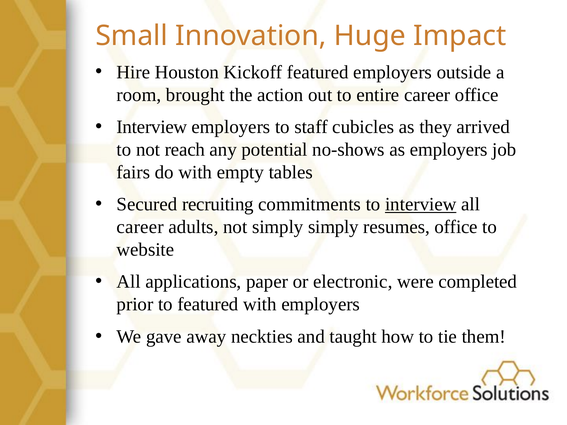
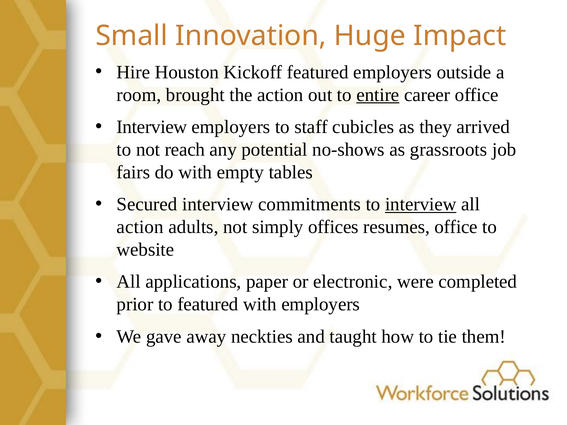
entire underline: none -> present
as employers: employers -> grassroots
Secured recruiting: recruiting -> interview
career at (140, 227): career -> action
simply simply: simply -> offices
